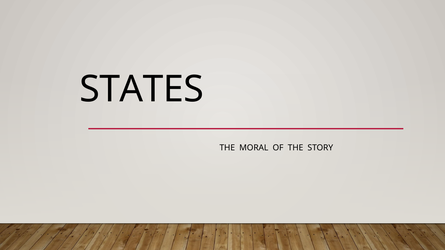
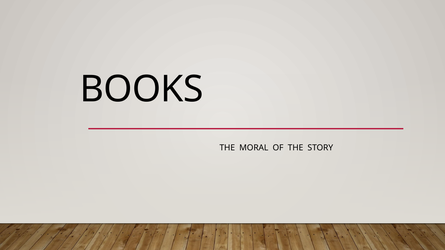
STATES: STATES -> BOOKS
